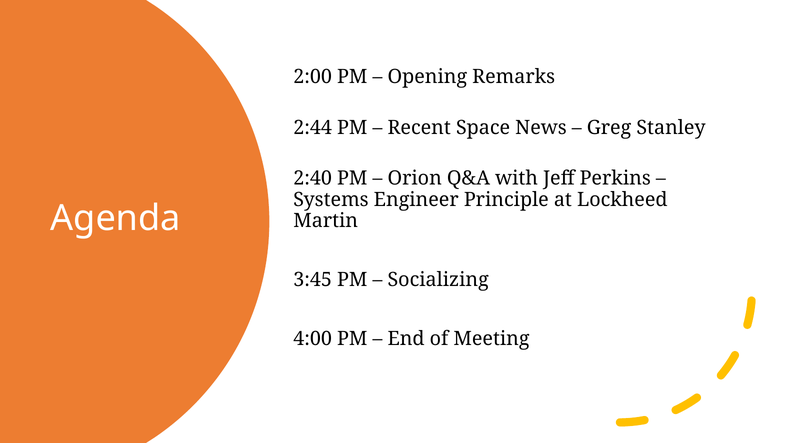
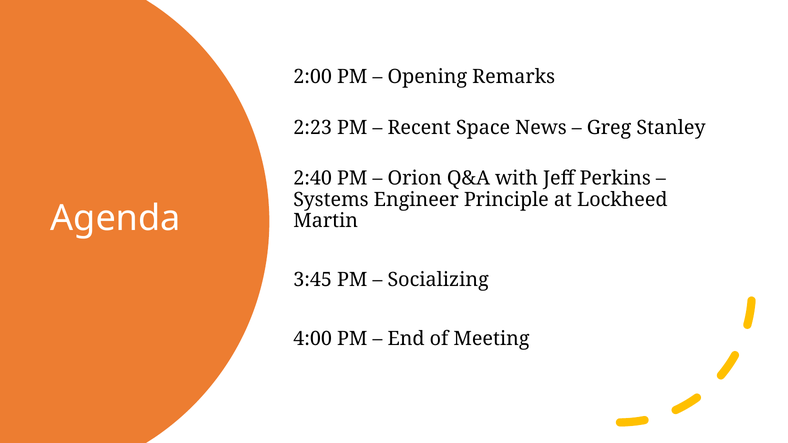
2:44: 2:44 -> 2:23
